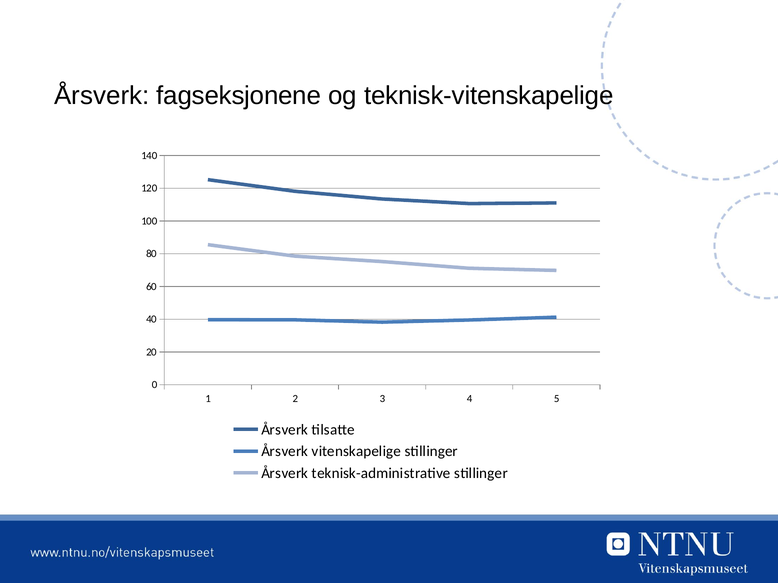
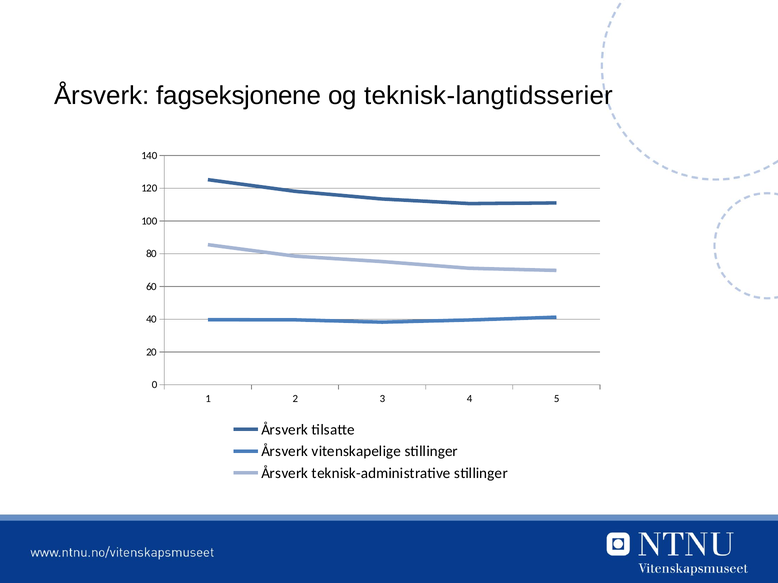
teknisk-vitenskapelige: teknisk-vitenskapelige -> teknisk-langtidsserier
